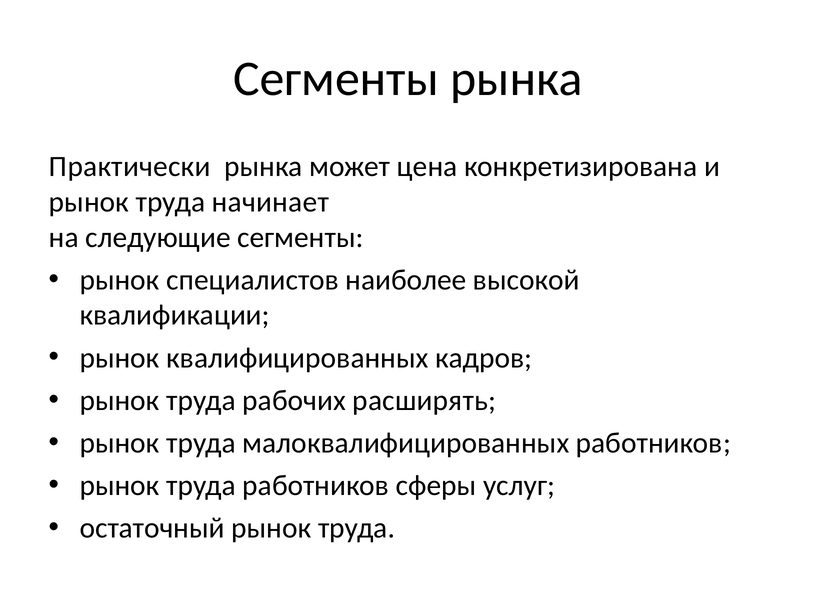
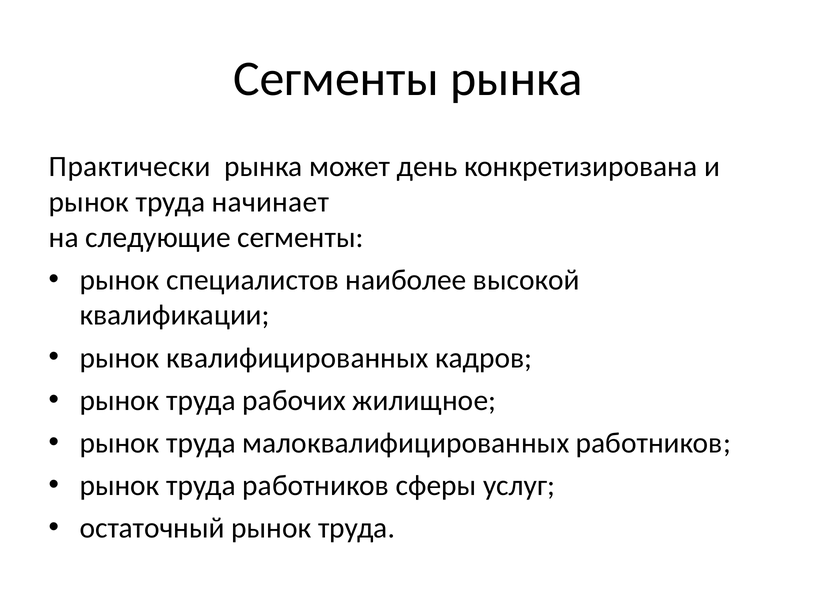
цена: цена -> день
расширять: расширять -> жилищное
